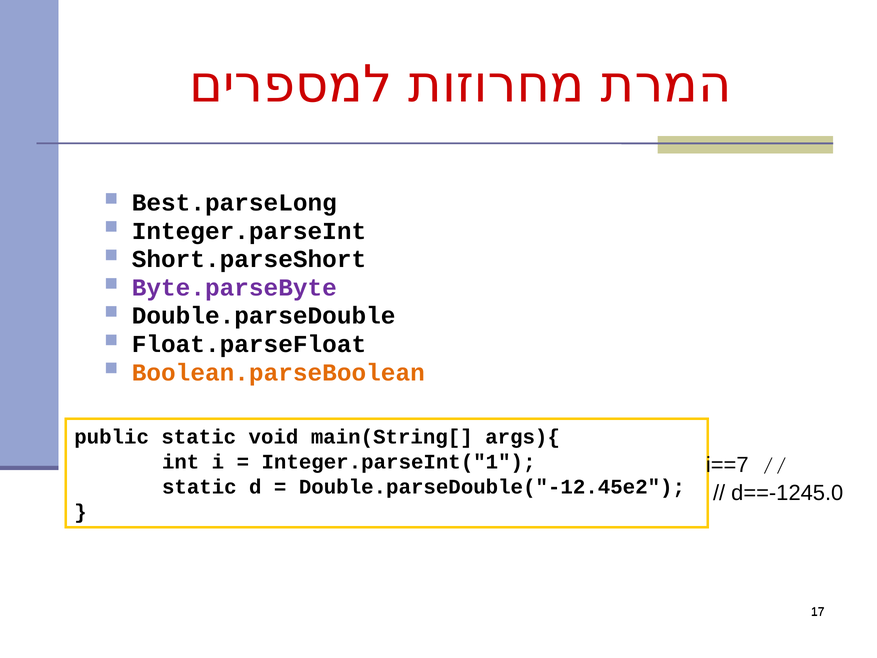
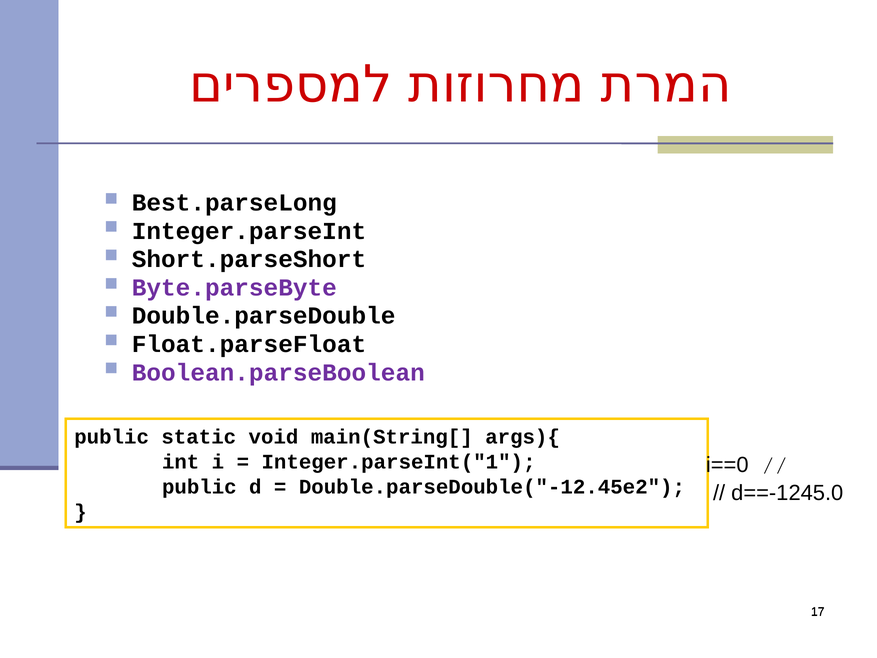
Boolean.parseBoolean colour: orange -> purple
i==7: i==7 -> i==0
static at (199, 487): static -> public
